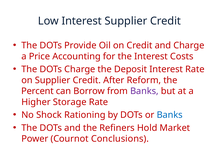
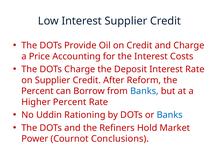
Banks at (144, 91) colour: purple -> blue
Higher Storage: Storage -> Percent
Shock: Shock -> Uddin
